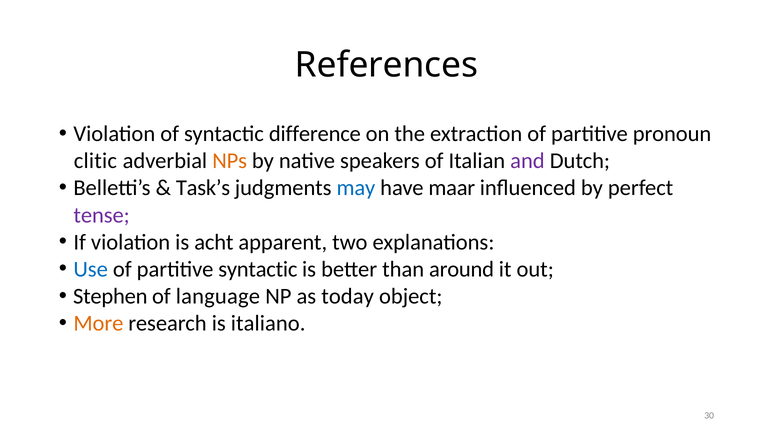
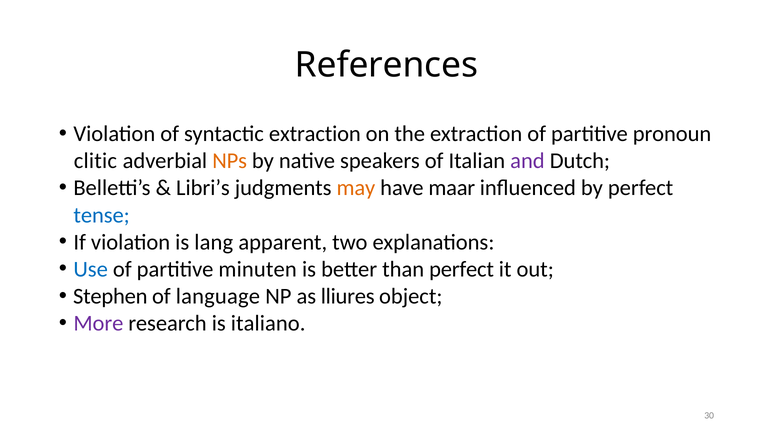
syntactic difference: difference -> extraction
Task’s: Task’s -> Libri’s
may colour: blue -> orange
tense colour: purple -> blue
acht: acht -> lang
partitive syntactic: syntactic -> minuten
than around: around -> perfect
today: today -> lliures
More colour: orange -> purple
